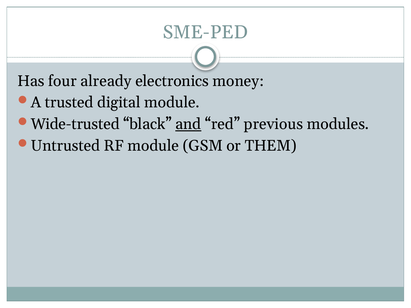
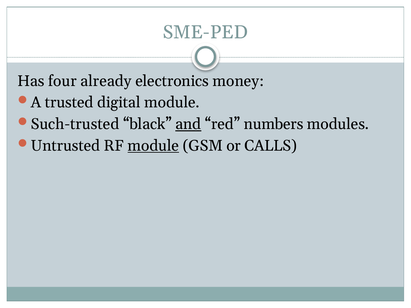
Wide-trusted: Wide-trusted -> Such-trusted
previous: previous -> numbers
module at (153, 146) underline: none -> present
THEM: THEM -> CALLS
